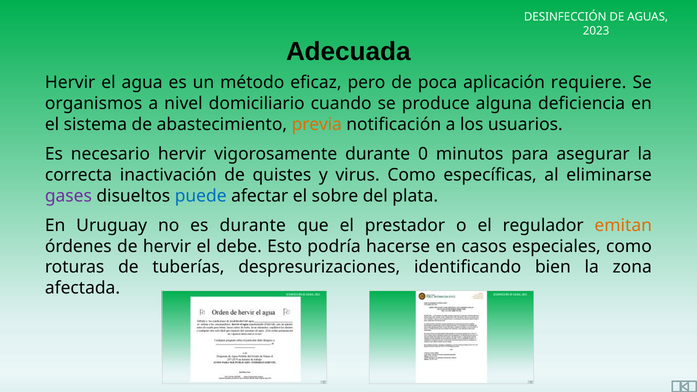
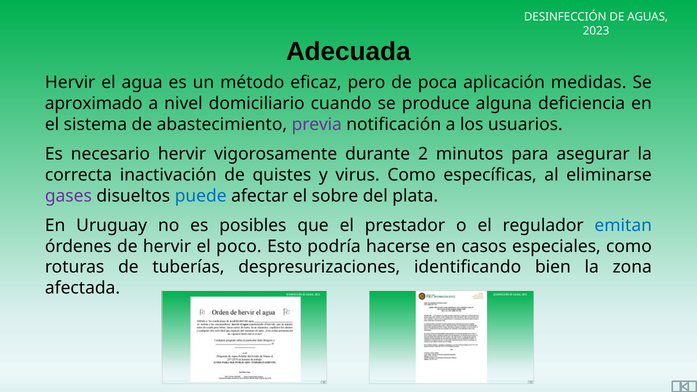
requiere: requiere -> medidas
organismos: organismos -> aproximado
previa colour: orange -> purple
0: 0 -> 2
es durante: durante -> posibles
emitan colour: orange -> blue
debe: debe -> poco
